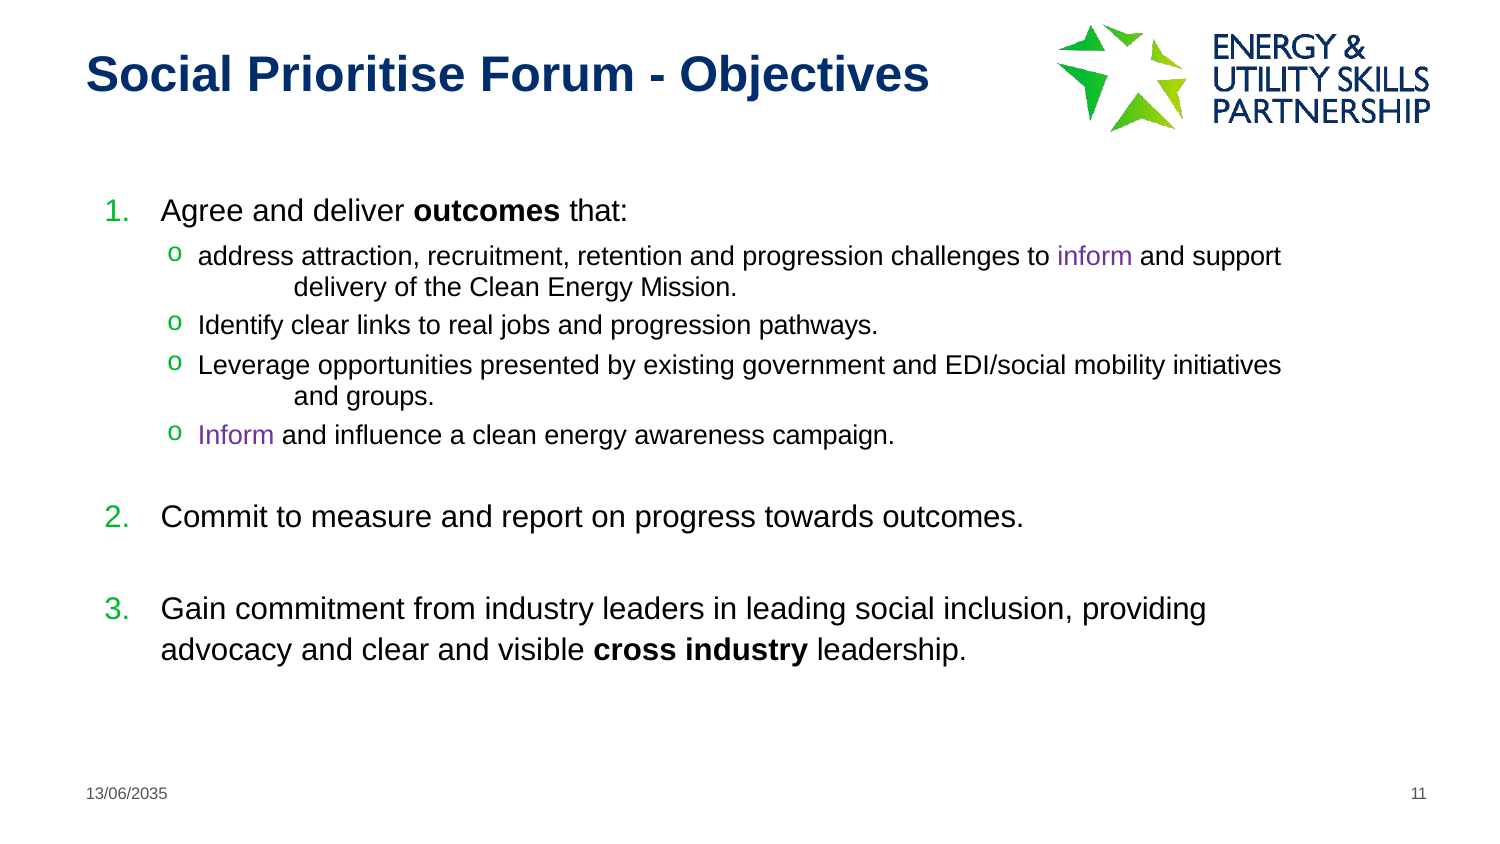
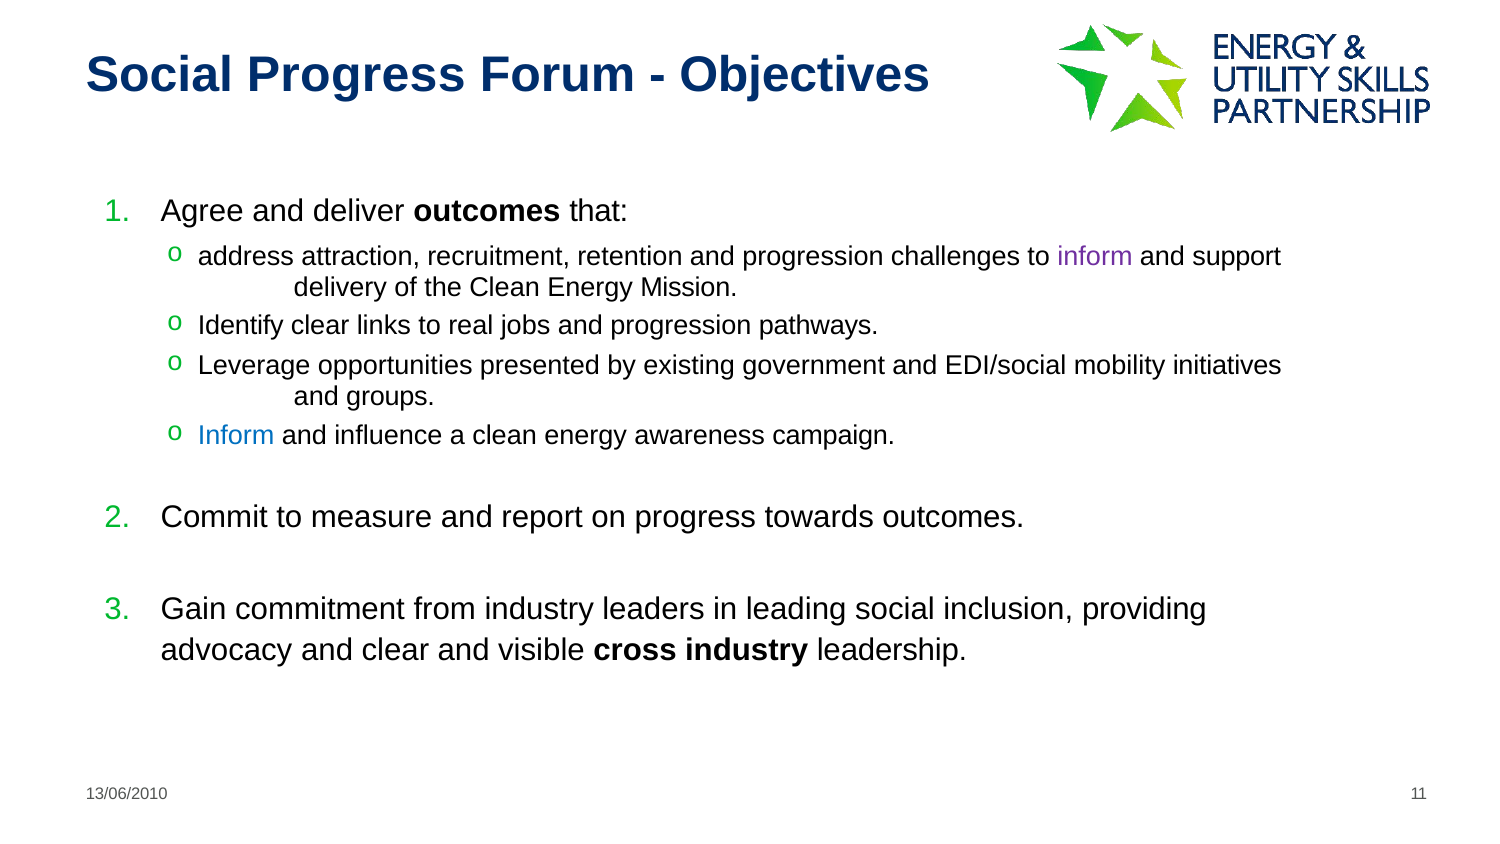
Social Prioritise: Prioritise -> Progress
Inform at (236, 435) colour: purple -> blue
13/06/2035: 13/06/2035 -> 13/06/2010
